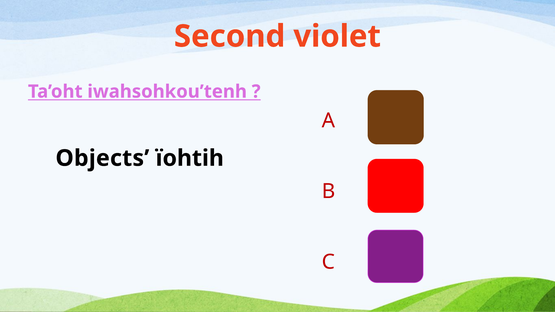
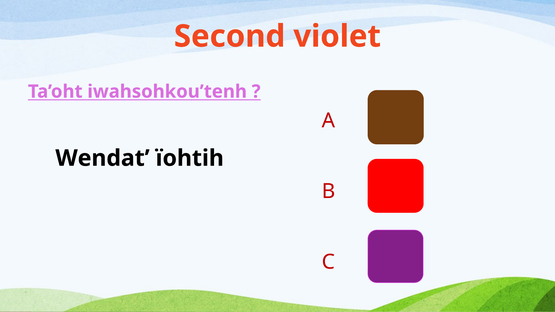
Objects: Objects -> Wendat
